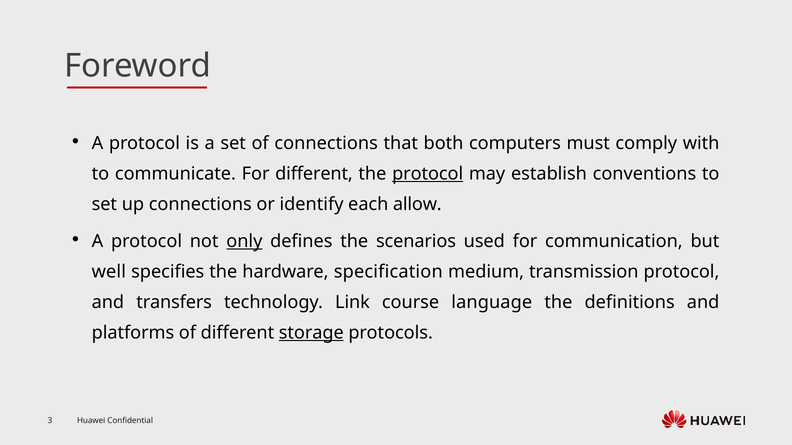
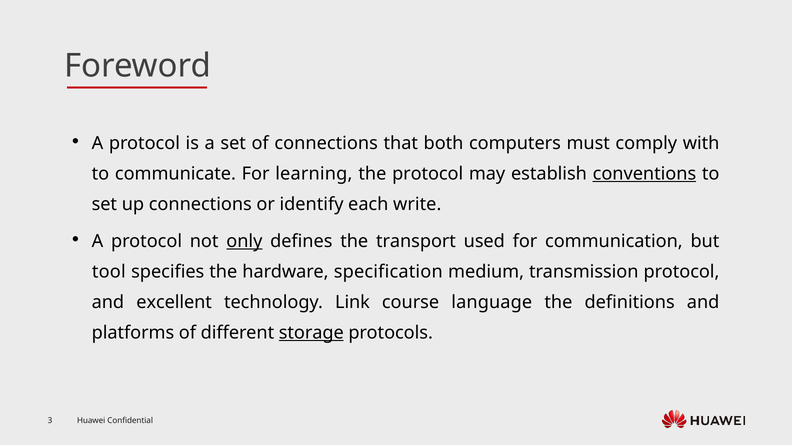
For different: different -> learning
protocol at (428, 174) underline: present -> none
conventions underline: none -> present
allow: allow -> write
scenarios: scenarios -> transport
well: well -> tool
transfers: transfers -> excellent
